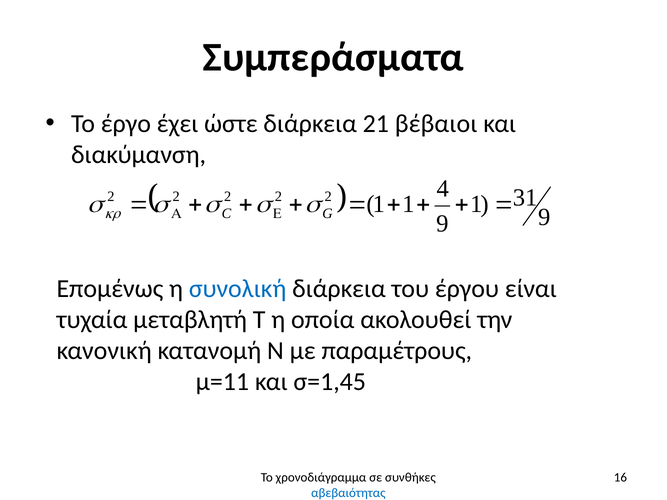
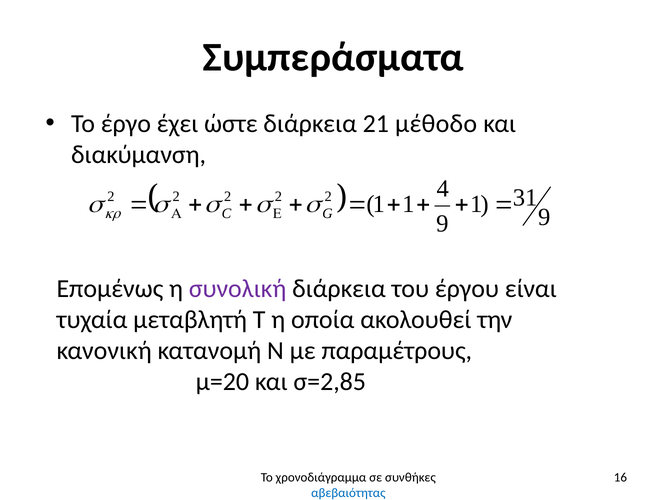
βέβαιοι: βέβαιοι -> μέθοδο
συνολική colour: blue -> purple
μ=11: μ=11 -> μ=20
σ=1,45: σ=1,45 -> σ=2,85
